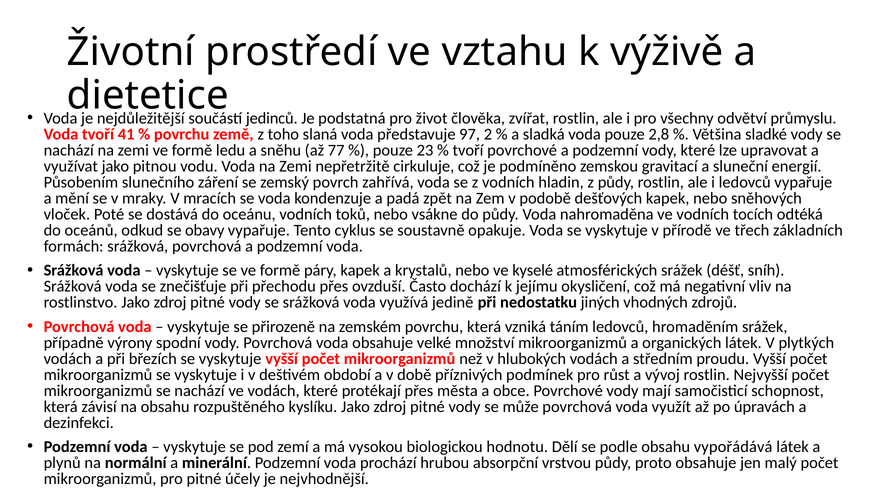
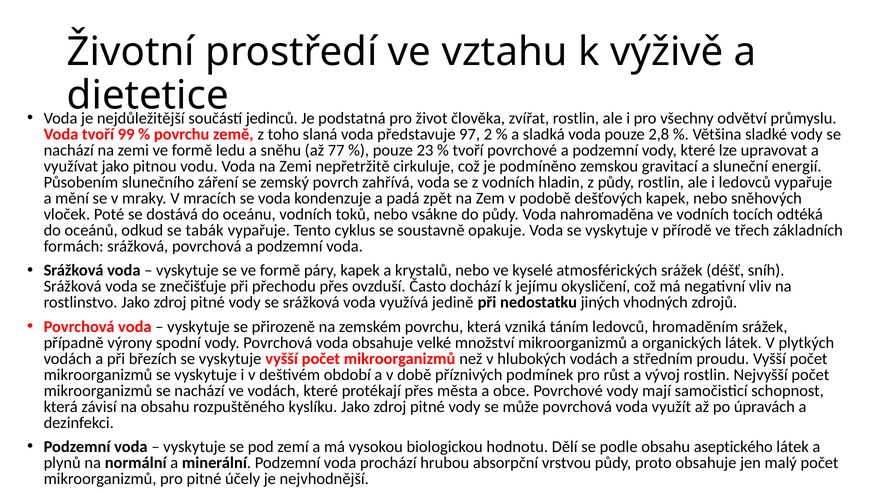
41: 41 -> 99
obavy: obavy -> tabák
vypořádává: vypořádává -> aseptického
